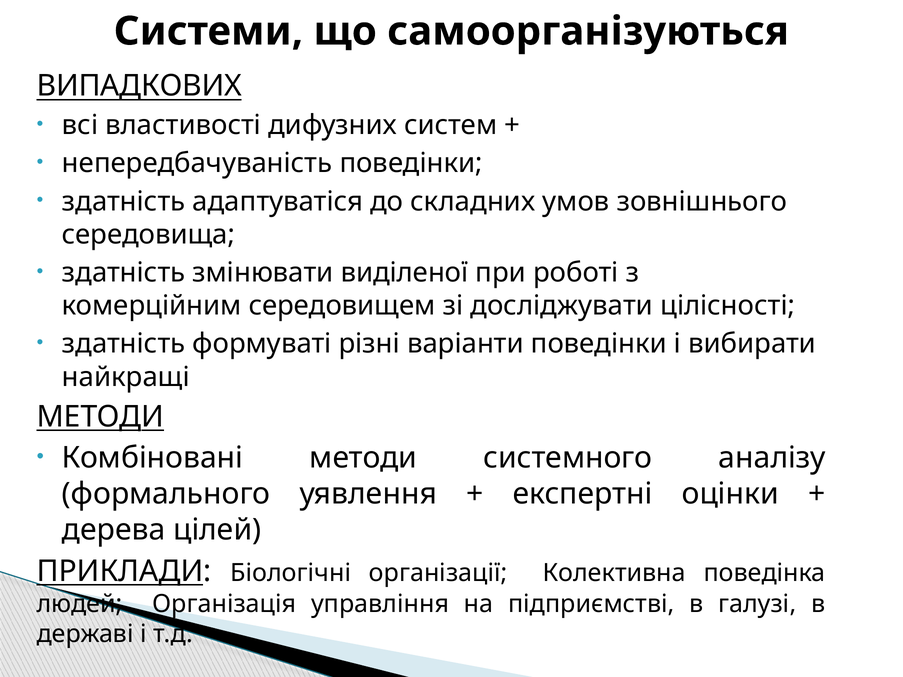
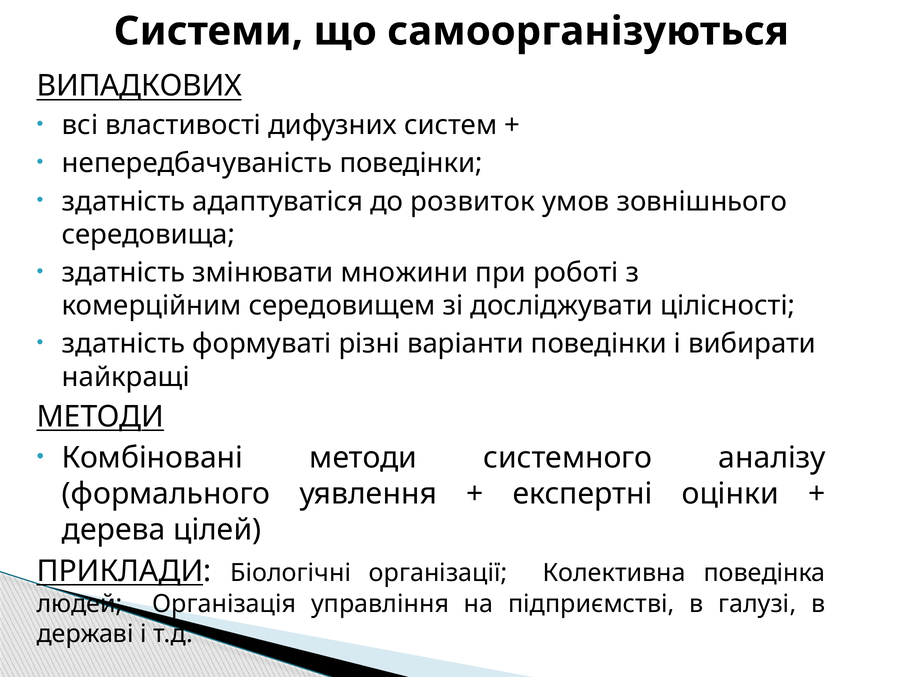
складних: складних -> розвиток
виділеної: виділеної -> множини
